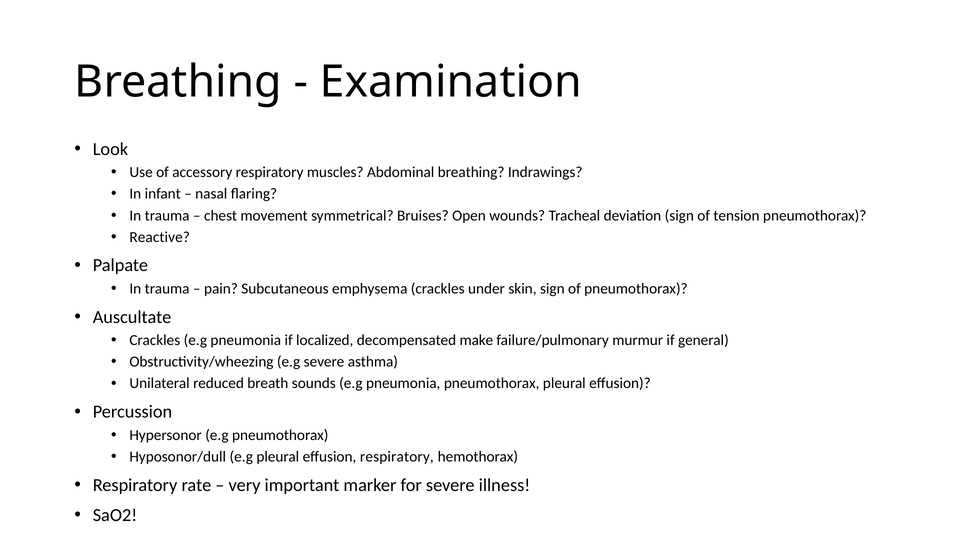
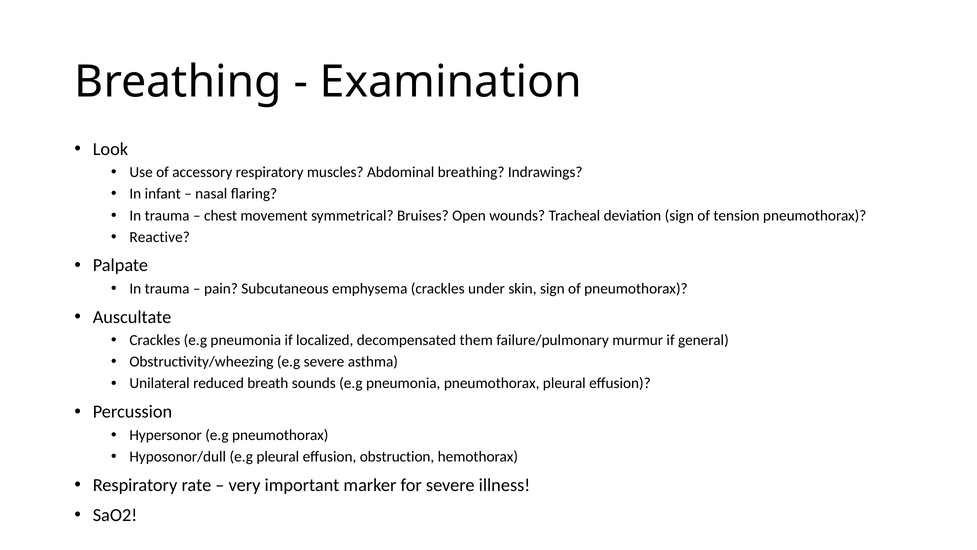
make: make -> them
effusion respiratory: respiratory -> obstruction
